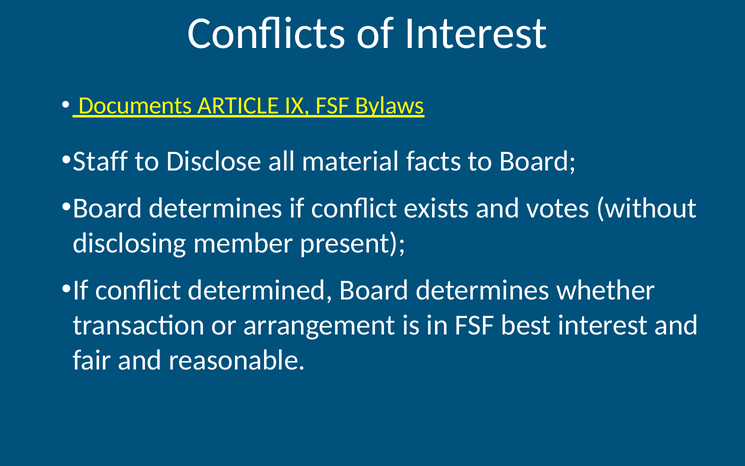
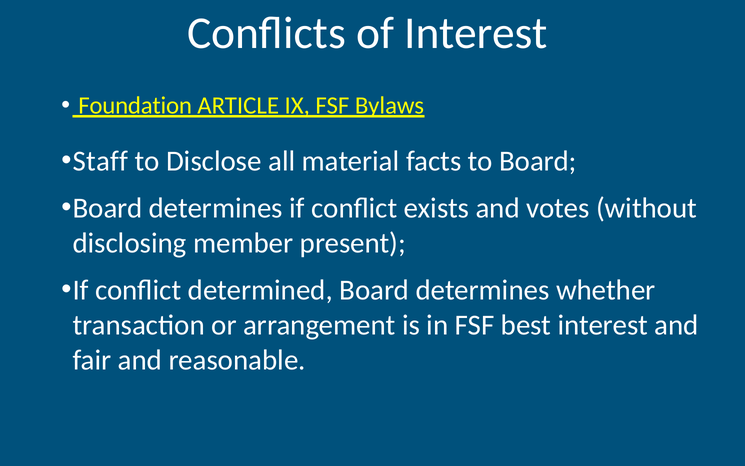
Documents: Documents -> Foundation
